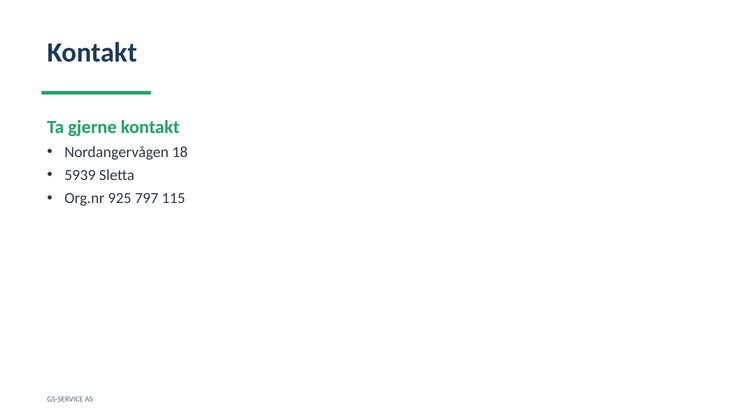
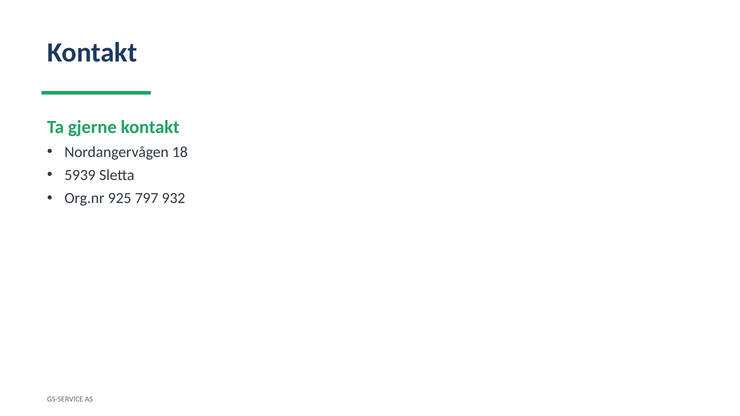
115: 115 -> 932
